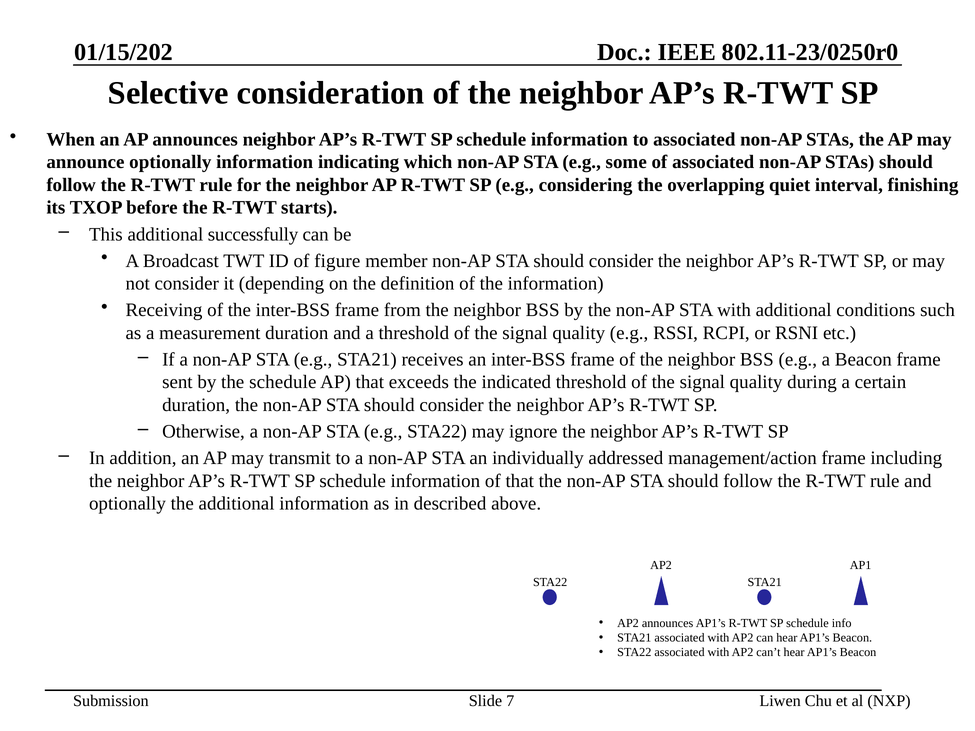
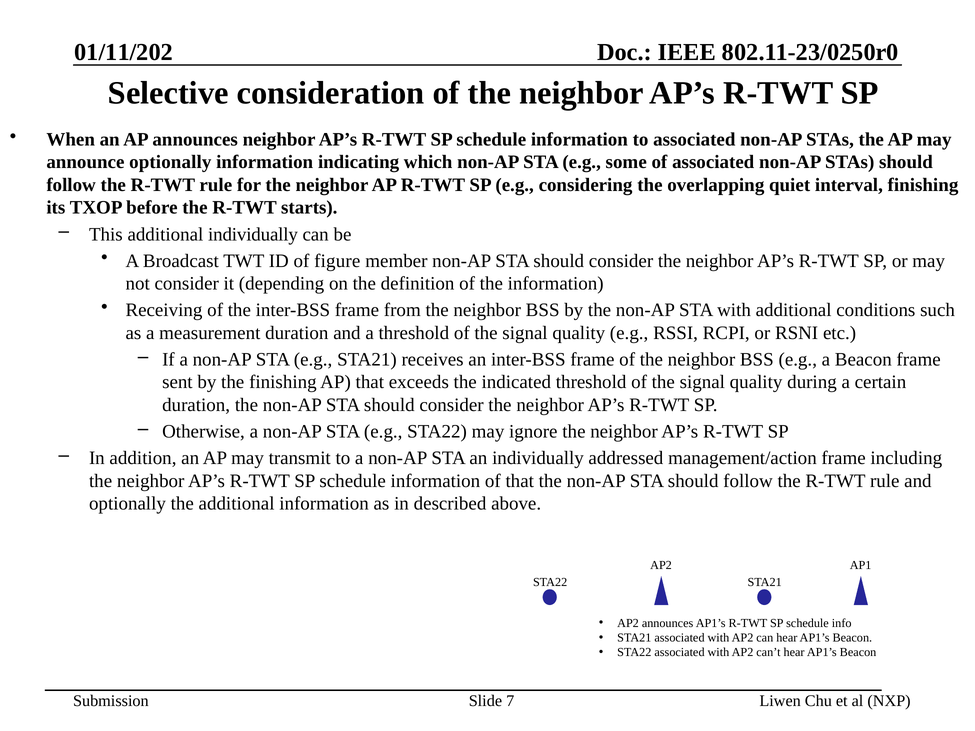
01/15/202: 01/15/202 -> 01/11/202
additional successfully: successfully -> individually
the schedule: schedule -> finishing
